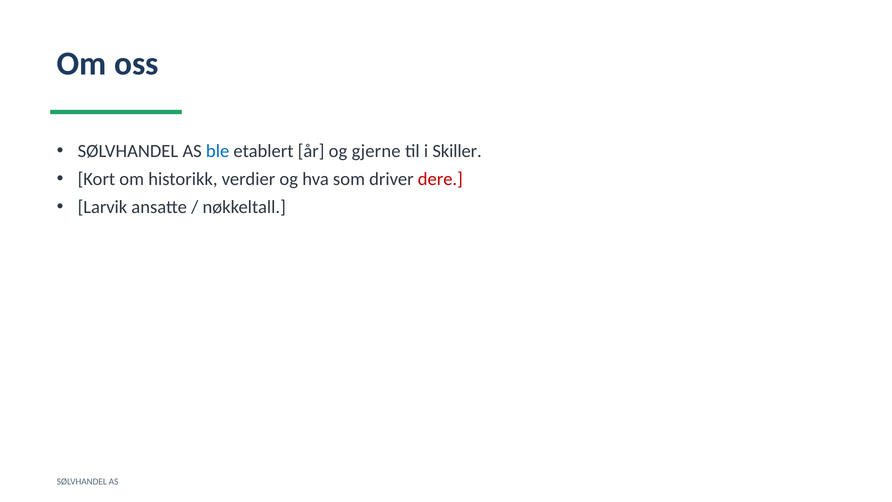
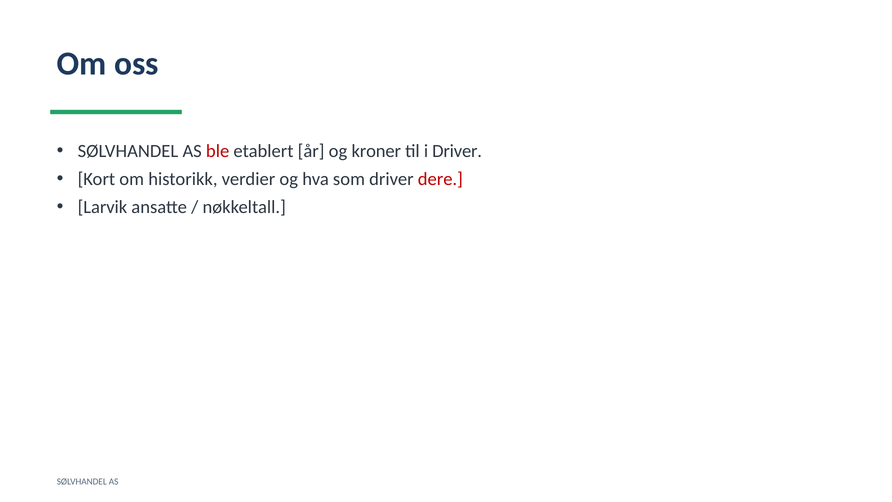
ble colour: blue -> red
gjerne: gjerne -> kroner
i Skiller: Skiller -> Driver
